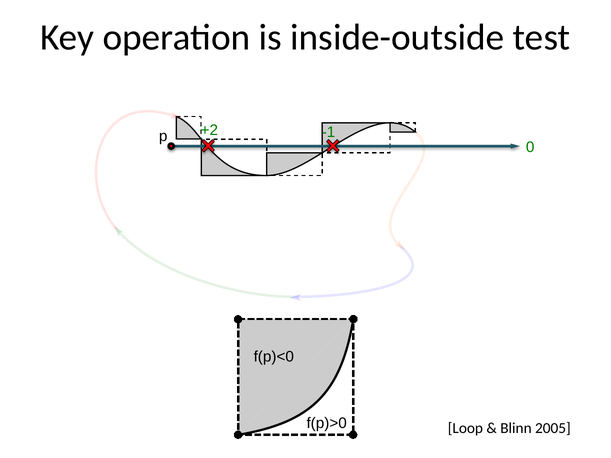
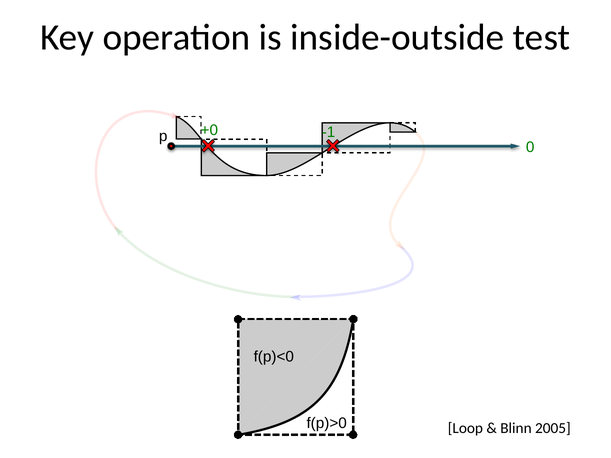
+2: +2 -> +0
